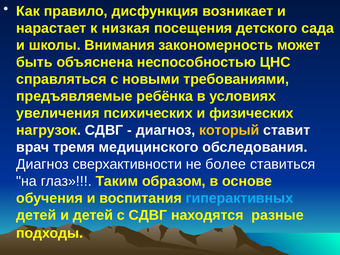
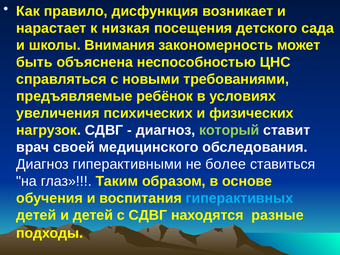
ребёнка: ребёнка -> ребёнок
который colour: yellow -> light green
тремя: тремя -> своей
сверхактивности: сверхактивности -> гиперактивными
